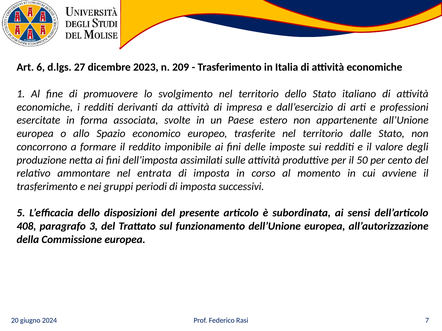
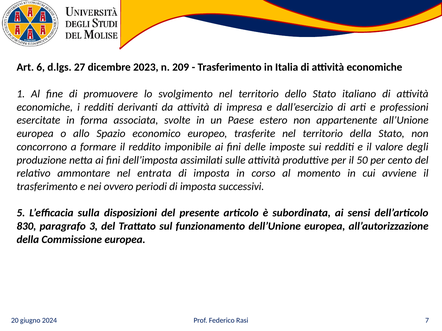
territorio dalle: dalle -> della
gruppi: gruppi -> ovvero
L’efficacia dello: dello -> sulla
408: 408 -> 830
